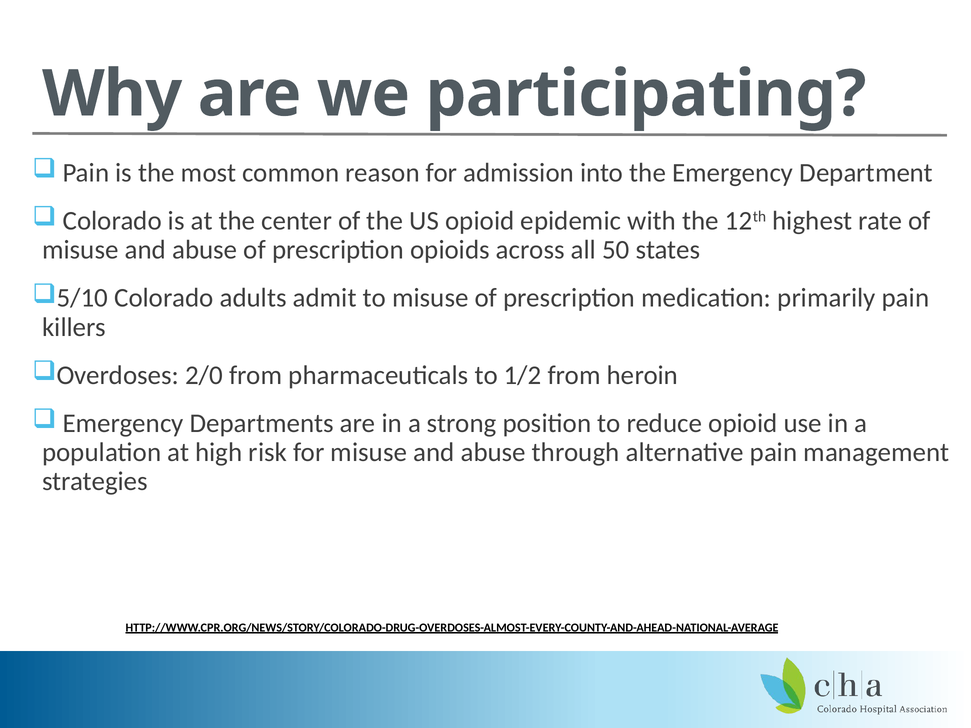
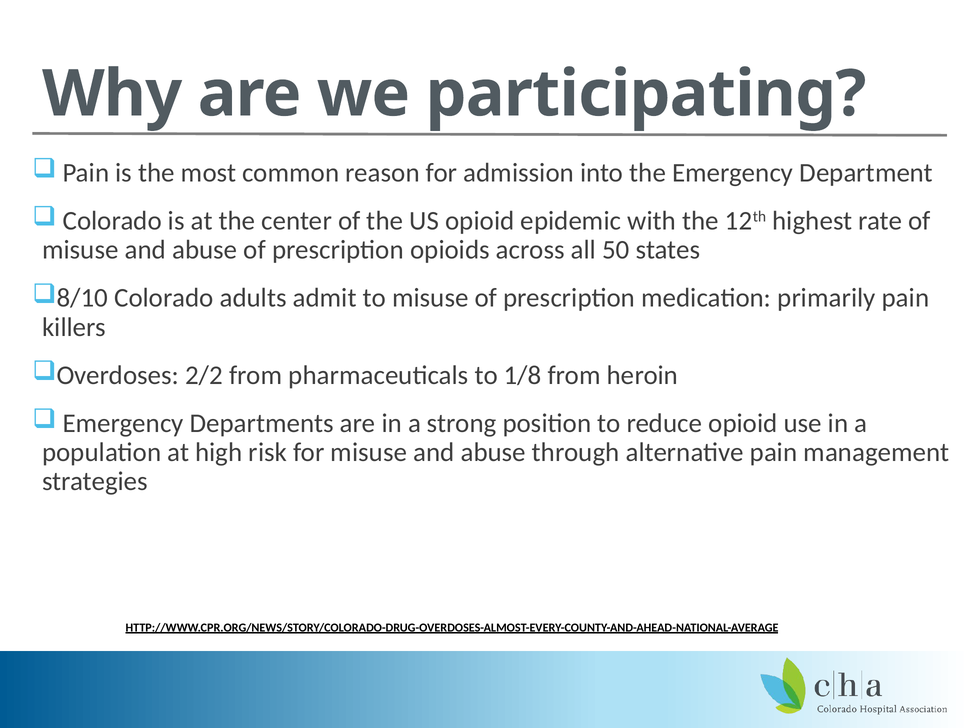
5/10: 5/10 -> 8/10
2/0: 2/0 -> 2/2
1/2: 1/2 -> 1/8
